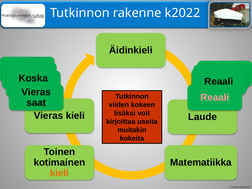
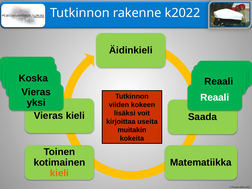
Reaali at (215, 97) colour: pink -> white
saat: saat -> yksi
Laude: Laude -> Saada
